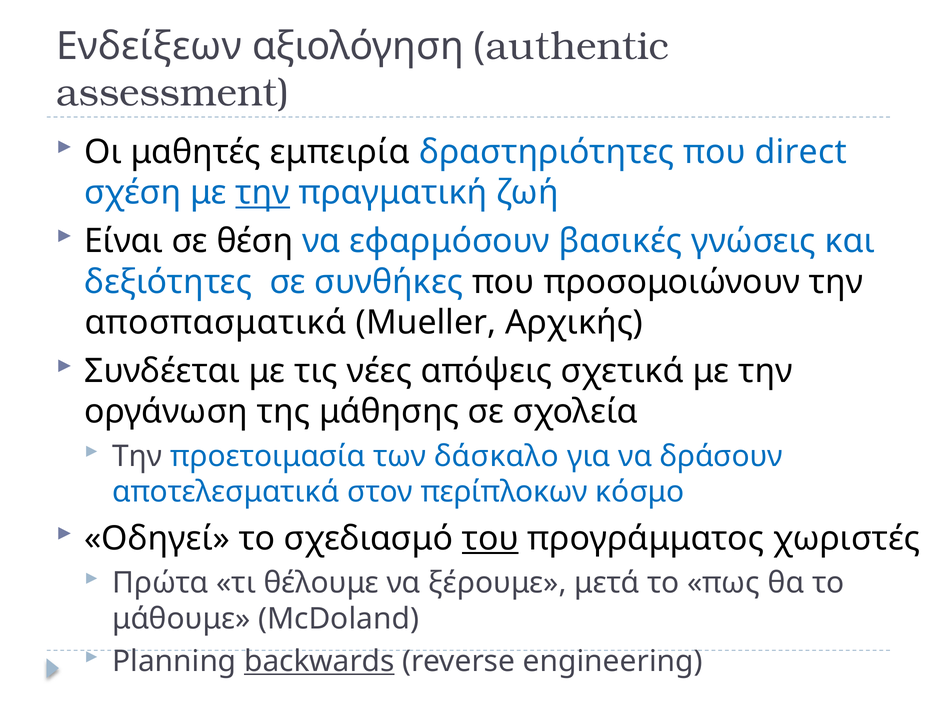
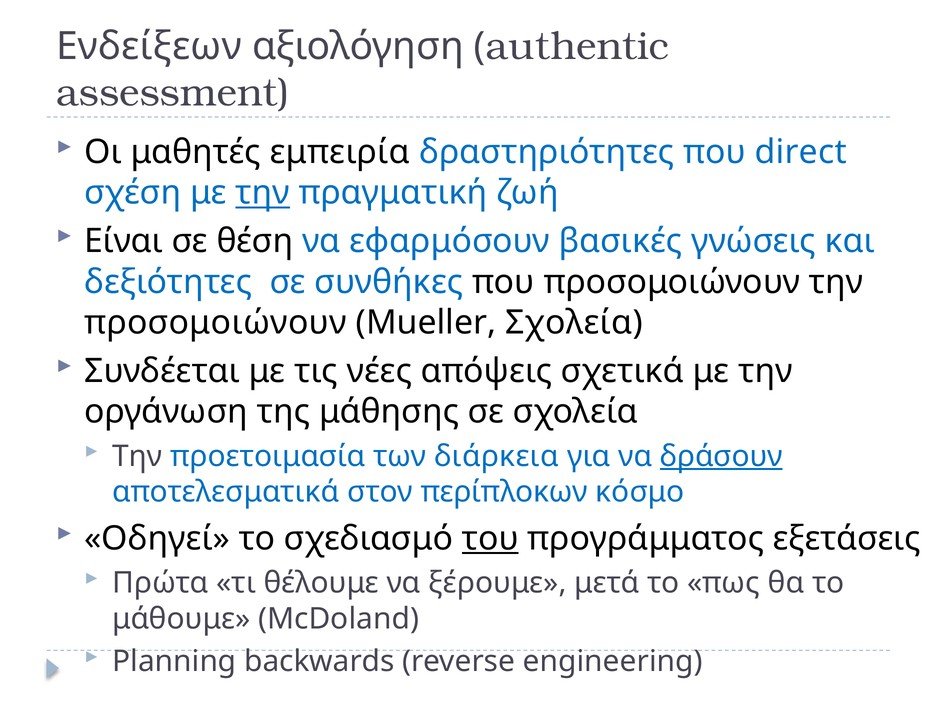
αποσπασματικά at (215, 323): αποσπασματικά -> προσομοιώνουν
Mueller Αρχικής: Αρχικής -> Σχολεία
δάσκαλο: δάσκαλο -> διάρκεια
δράσουν underline: none -> present
χωριστές: χωριστές -> εξετάσεις
backwards underline: present -> none
